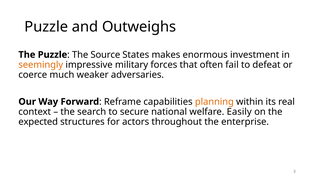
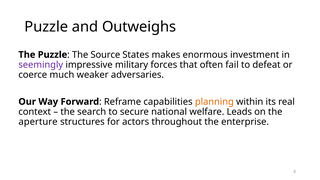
seemingly colour: orange -> purple
Easily: Easily -> Leads
expected: expected -> aperture
